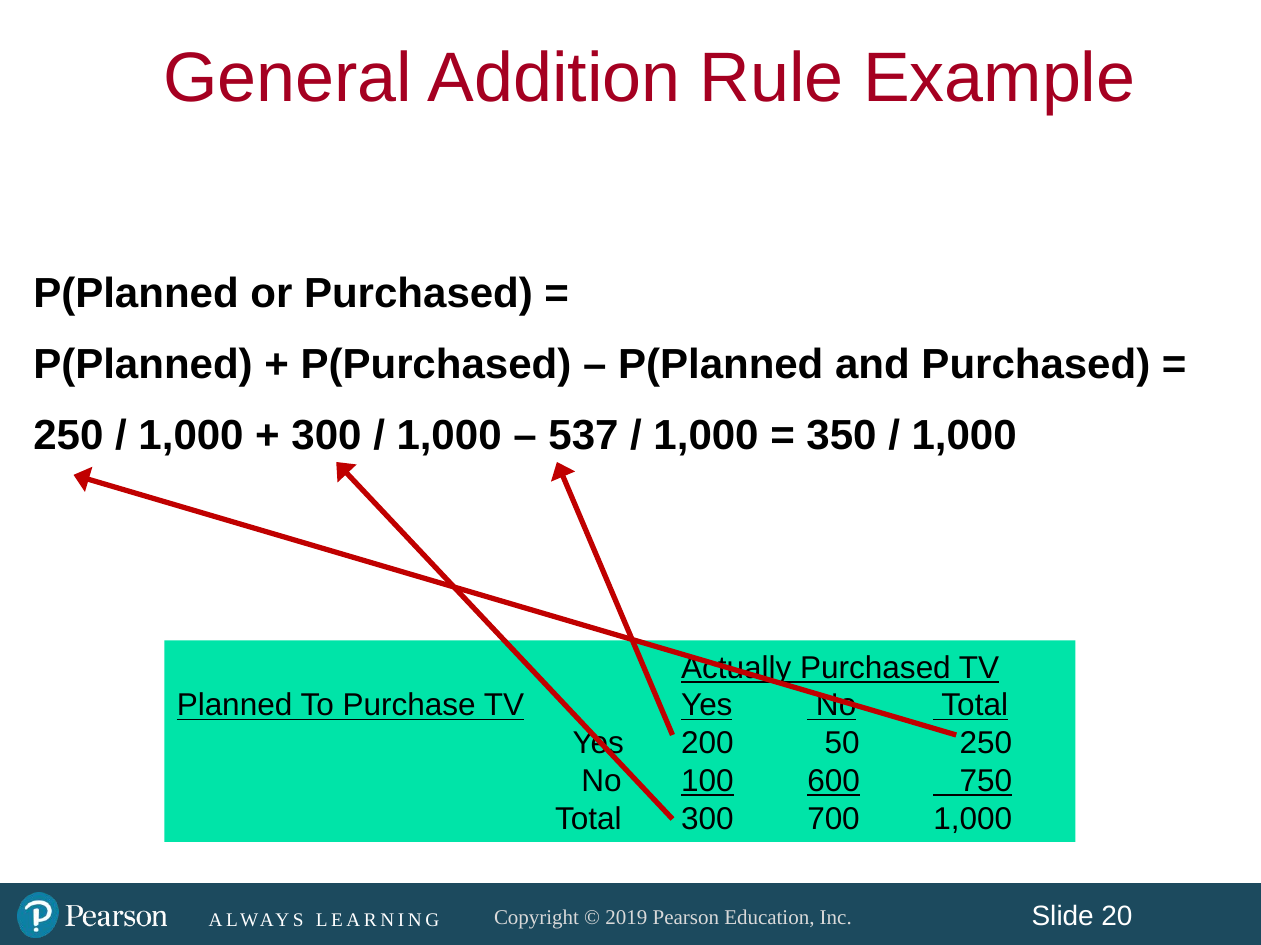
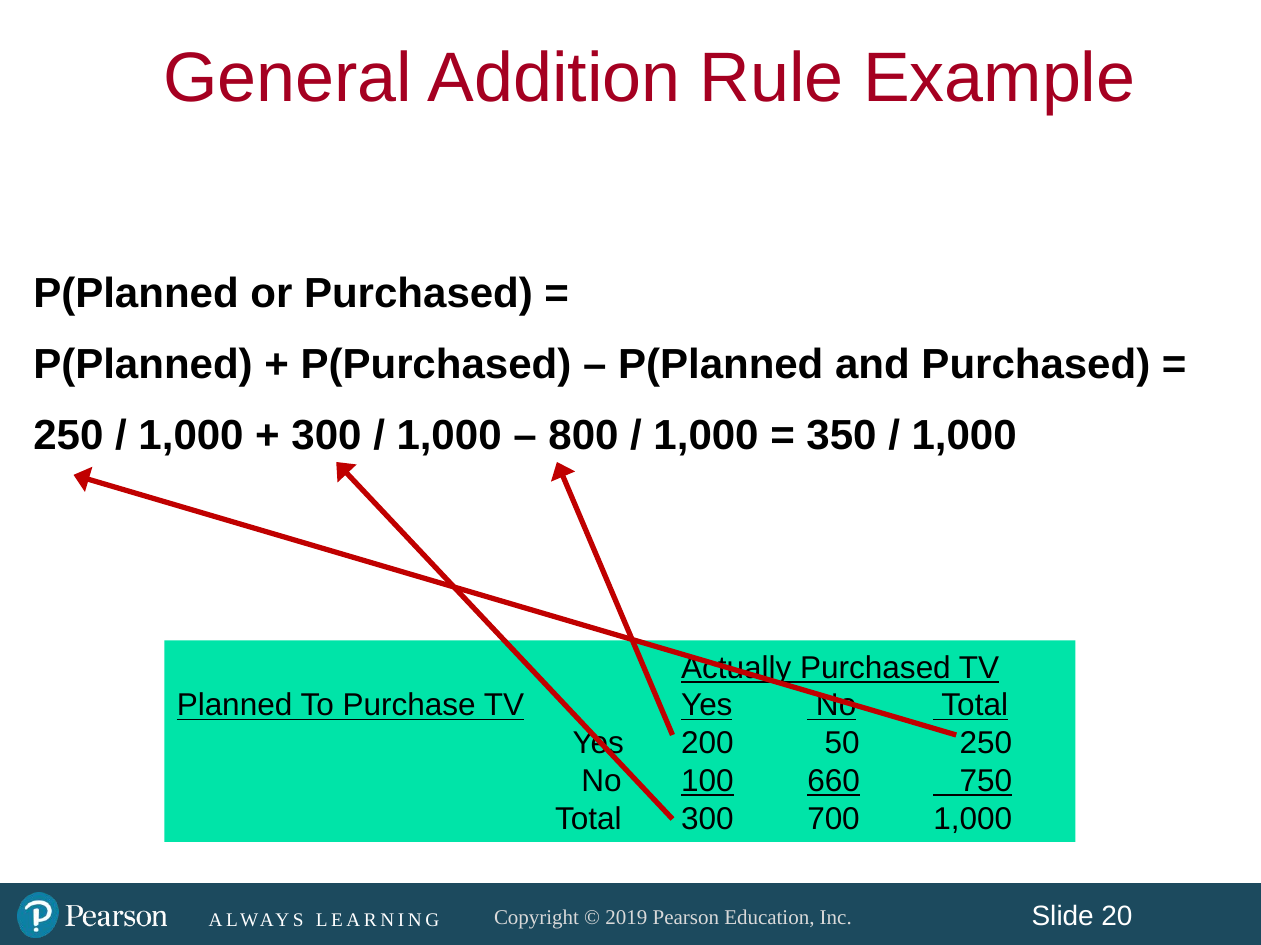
537: 537 -> 800
600: 600 -> 660
